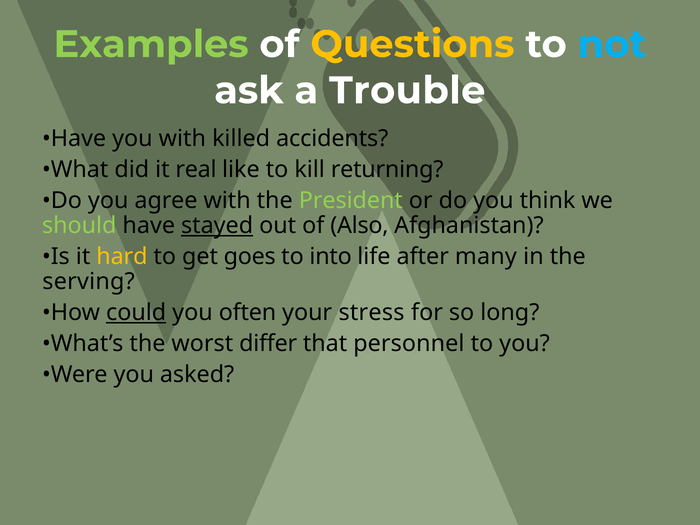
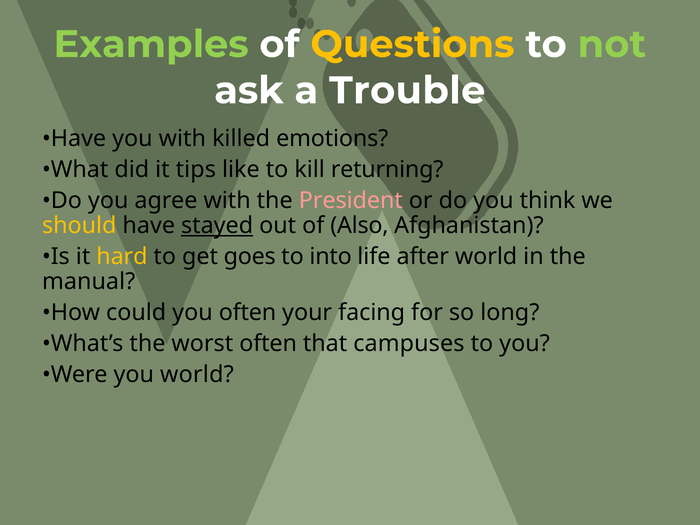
not colour: light blue -> light green
accidents: accidents -> emotions
real: real -> tips
President colour: light green -> pink
should colour: light green -> yellow
after many: many -> world
serving: serving -> manual
could underline: present -> none
stress: stress -> facing
worst differ: differ -> often
personnel: personnel -> campuses
you asked: asked -> world
